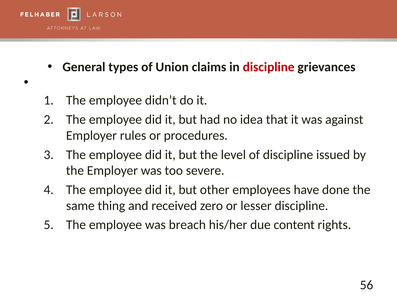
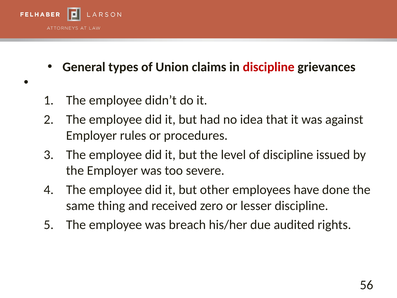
content: content -> audited
